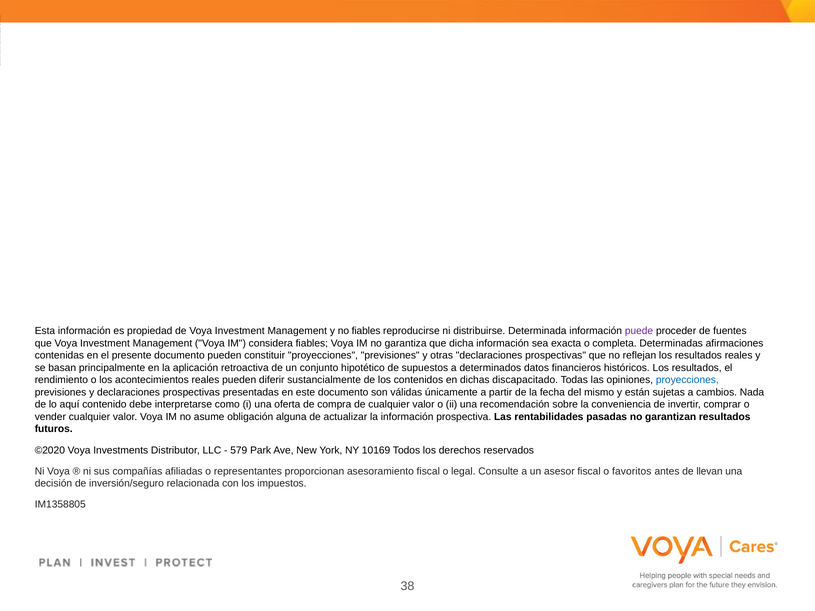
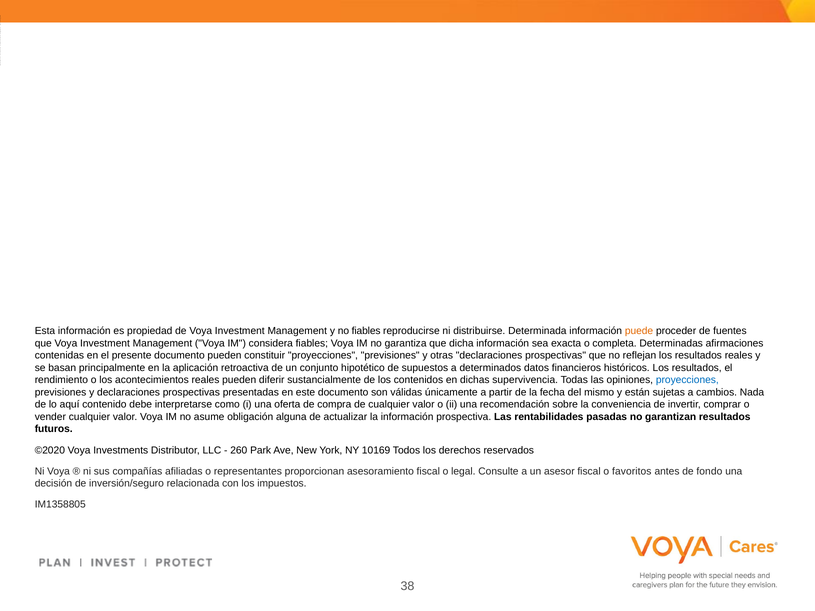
puede colour: purple -> orange
discapacitado: discapacitado -> supervivencia
579: 579 -> 260
llevan: llevan -> fondo
